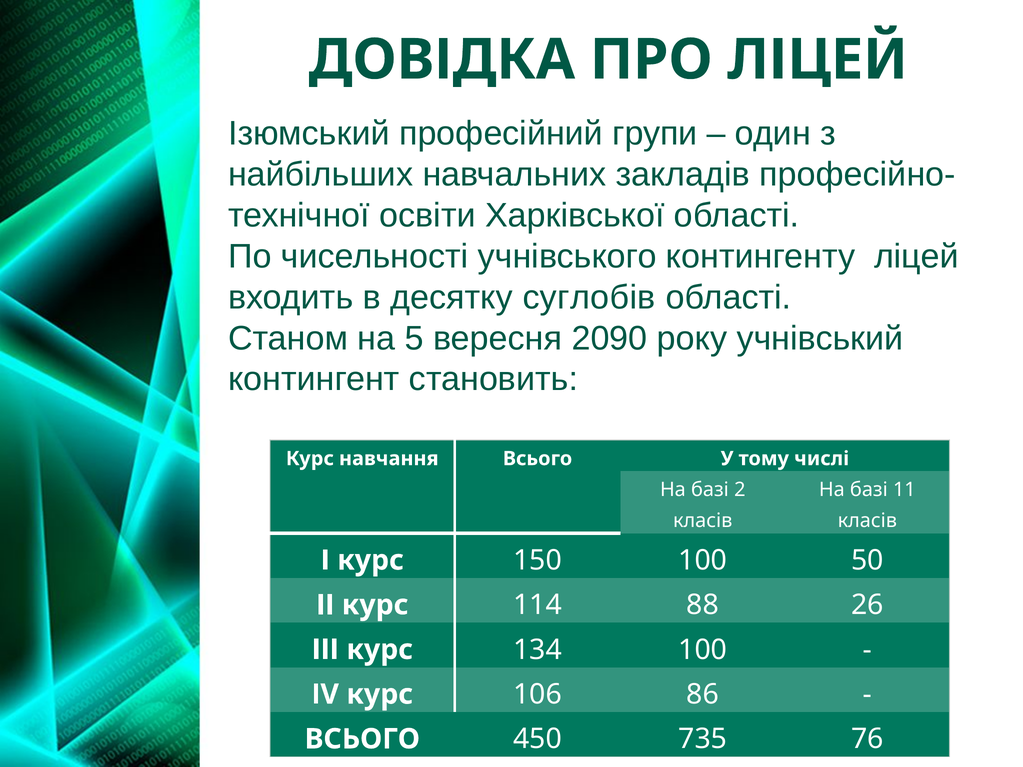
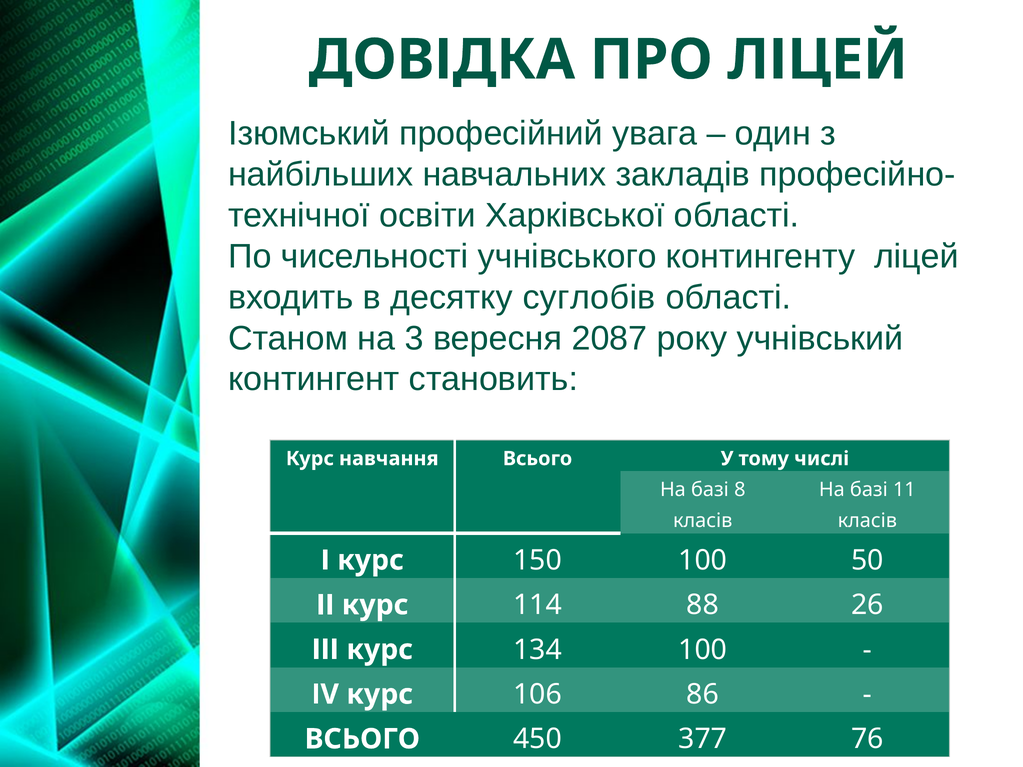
групи: групи -> увага
5: 5 -> 3
2090: 2090 -> 2087
2: 2 -> 8
735: 735 -> 377
